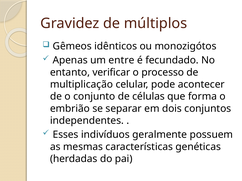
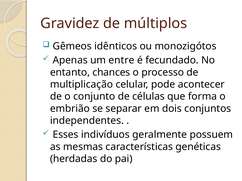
verificar: verificar -> chances
